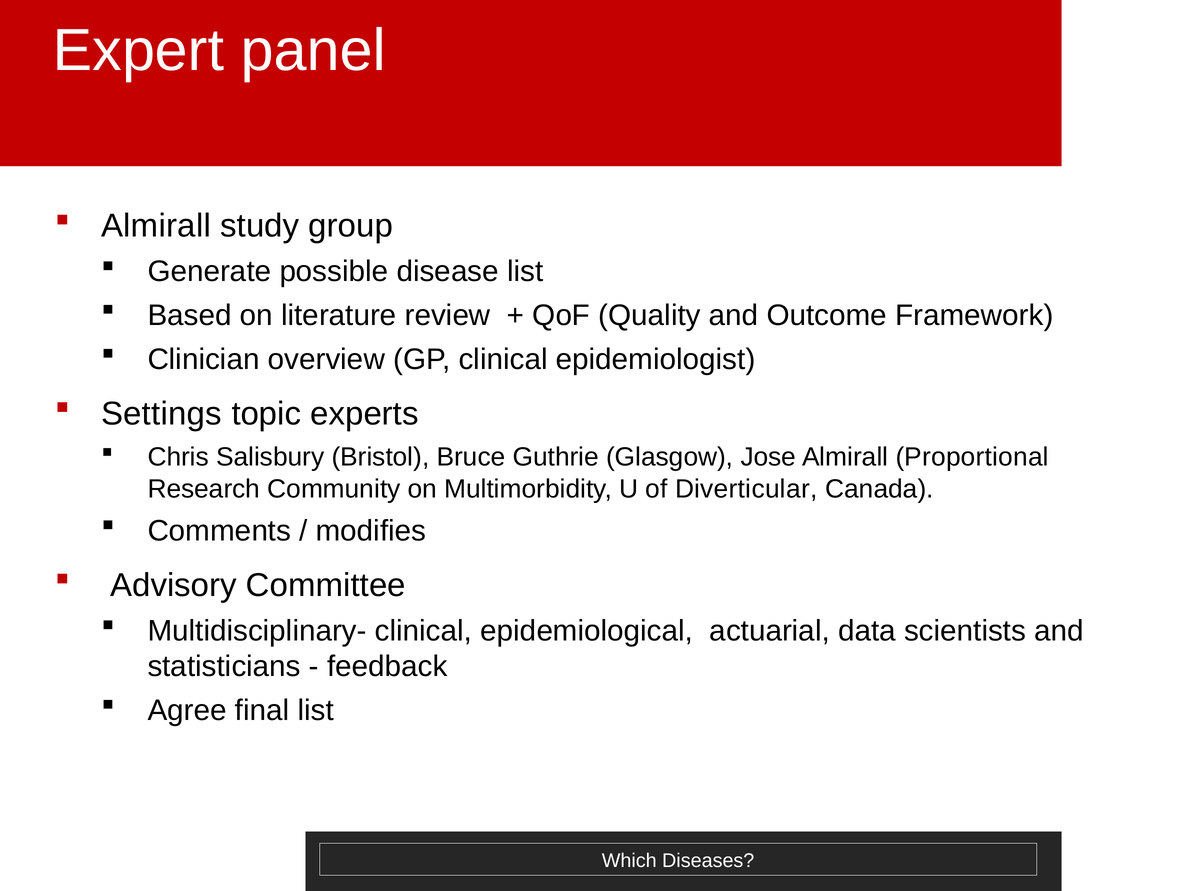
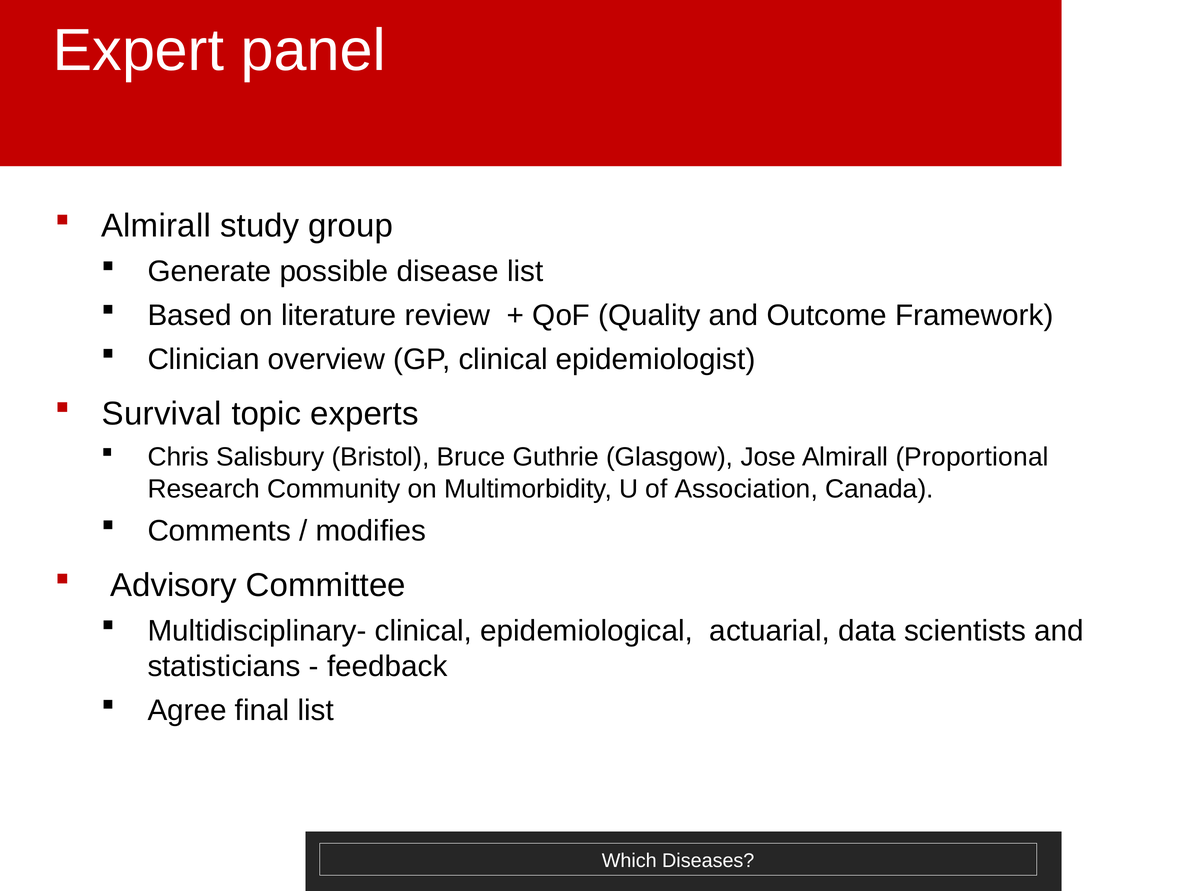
Settings: Settings -> Survival
Diverticular: Diverticular -> Association
